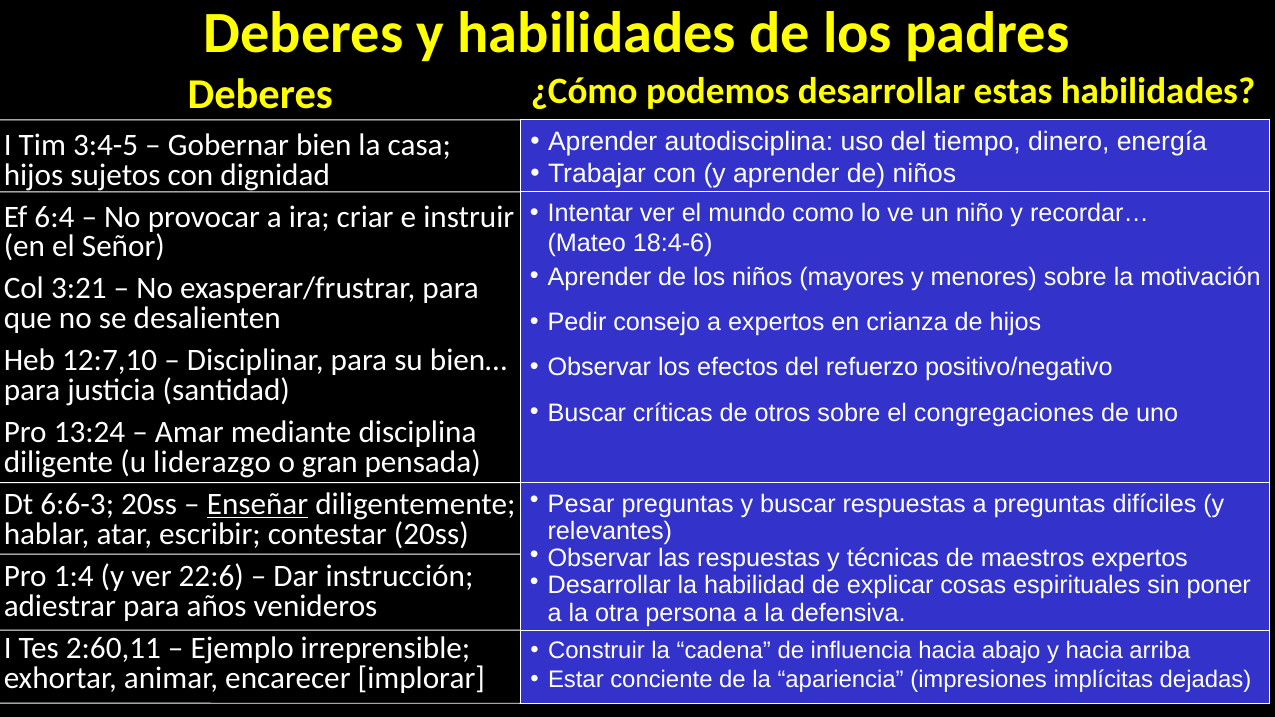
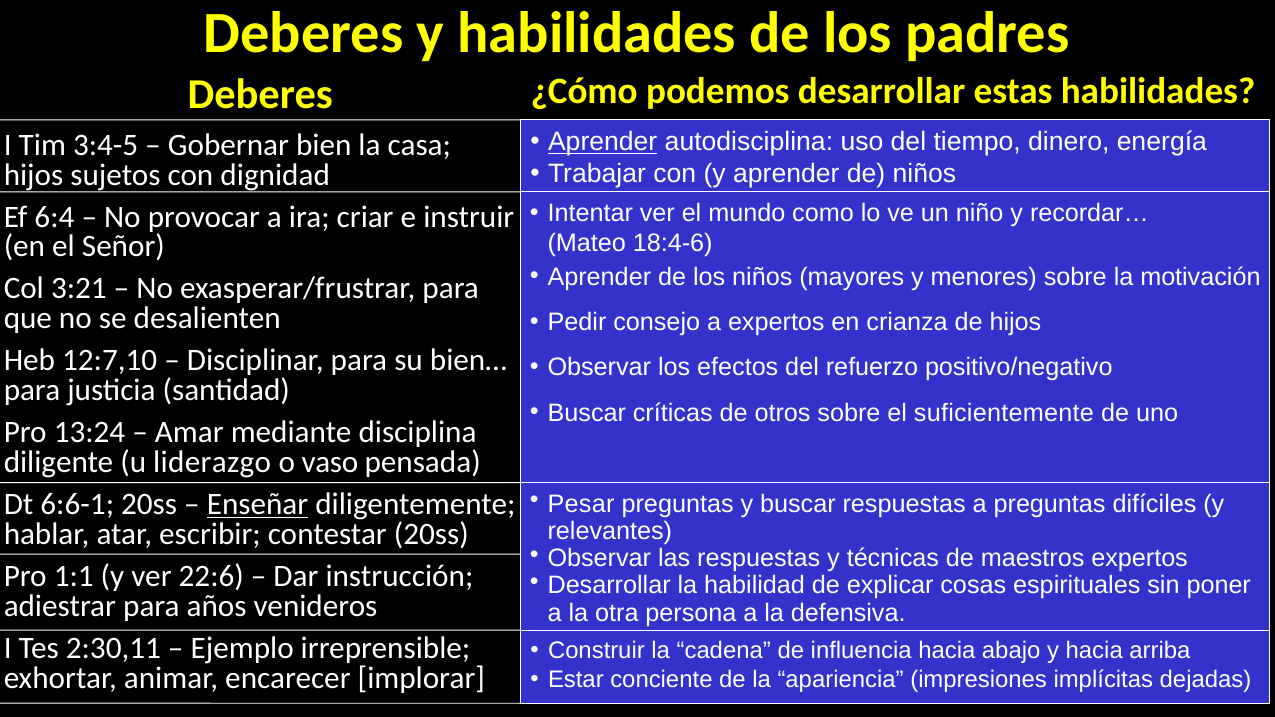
Aprender at (603, 142) underline: none -> present
congregaciones: congregaciones -> suficientemente
gran: gran -> vaso
6:6-3: 6:6-3 -> 6:6-1
1:4: 1:4 -> 1:1
2:60,11: 2:60,11 -> 2:30,11
